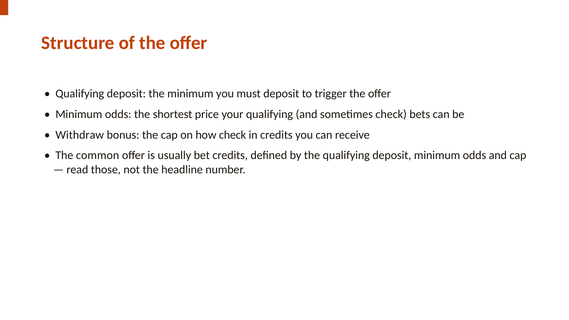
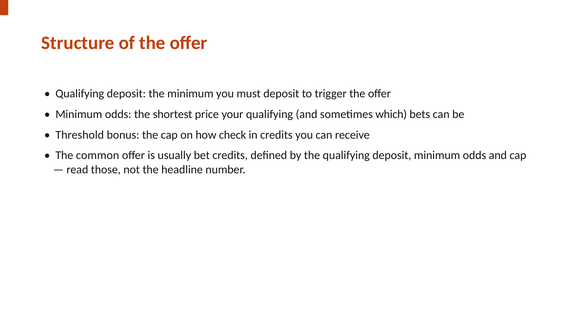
sometimes check: check -> which
Withdraw: Withdraw -> Threshold
